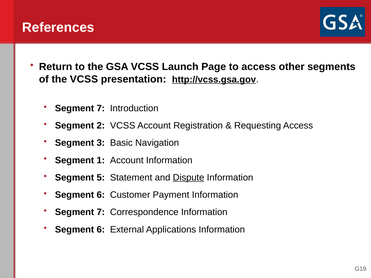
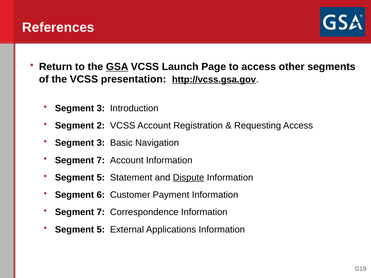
GSA underline: none -> present
7 at (101, 108): 7 -> 3
1 at (101, 160): 1 -> 7
6 at (101, 230): 6 -> 5
